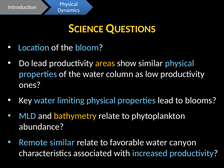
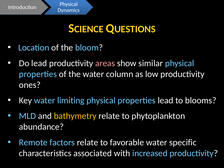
areas colour: yellow -> pink
Remote similar: similar -> factors
canyon: canyon -> specific
